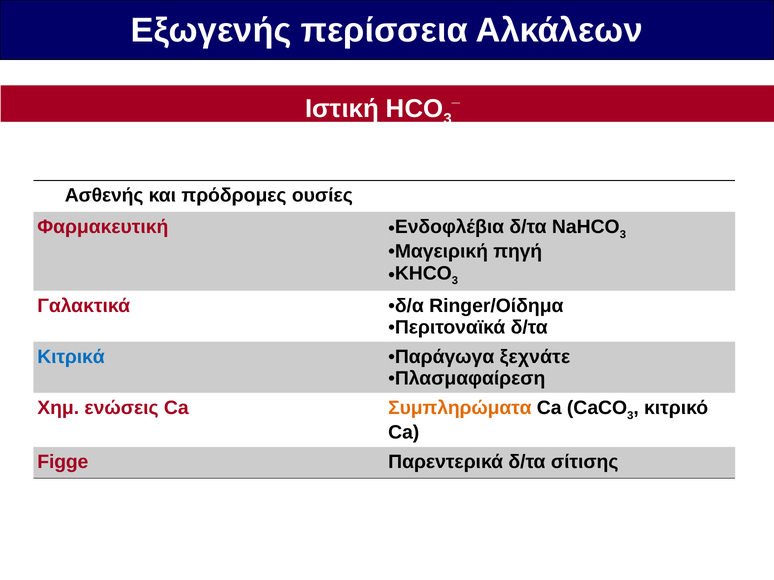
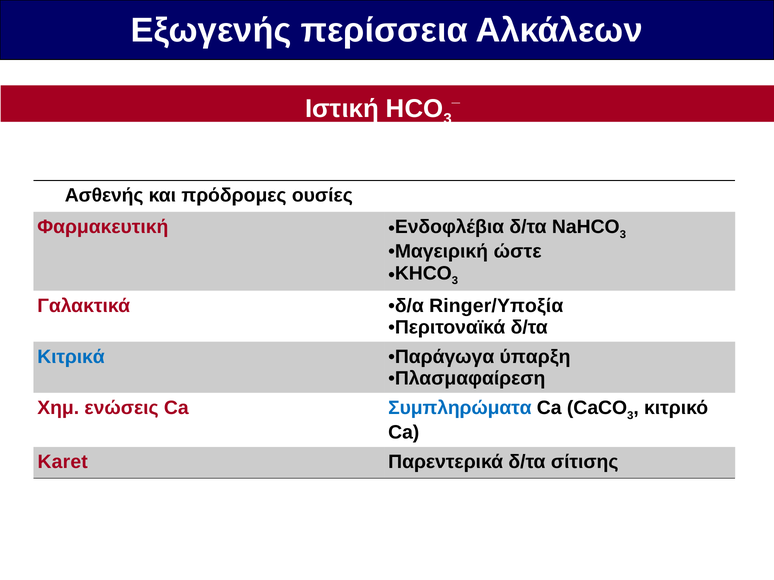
πηγή: πηγή -> ώστε
Ringer/Οίδημα: Ringer/Οίδημα -> Ringer/Υποξία
ξεχνάτε: ξεχνάτε -> ύπαρξη
Συμπληρώματα colour: orange -> blue
Figge: Figge -> Karet
